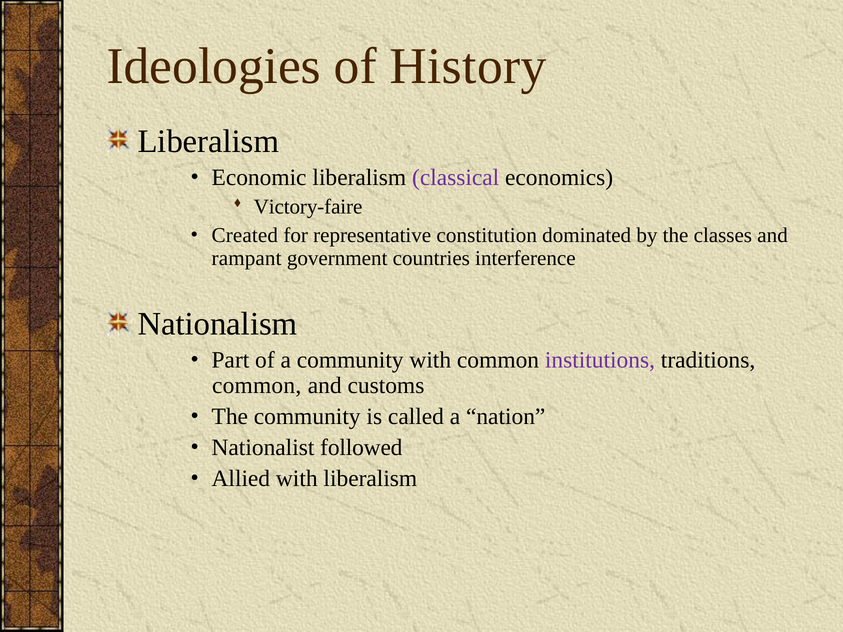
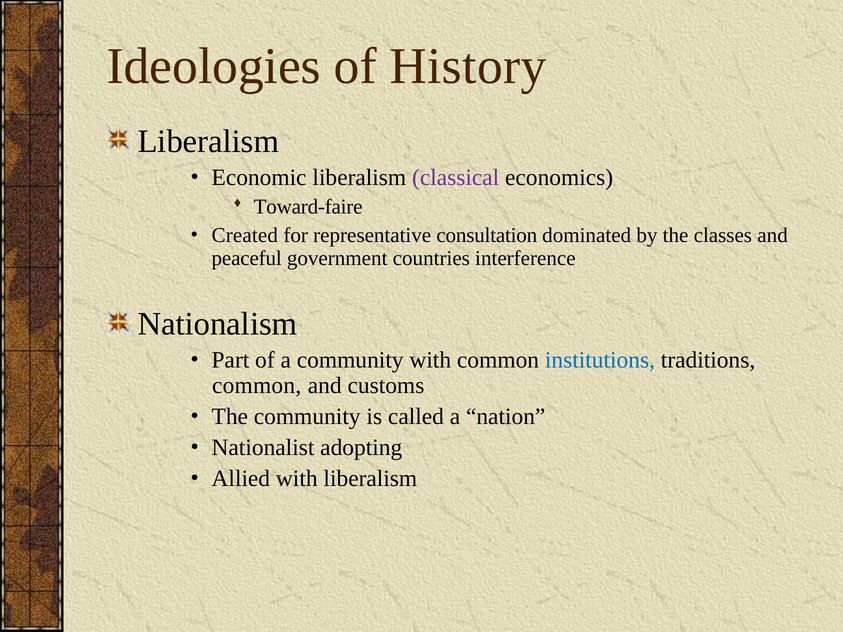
Victory-faire: Victory-faire -> Toward-faire
constitution: constitution -> consultation
rampant: rampant -> peaceful
institutions colour: purple -> blue
followed: followed -> adopting
